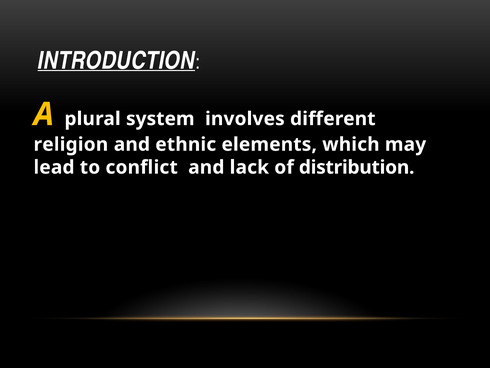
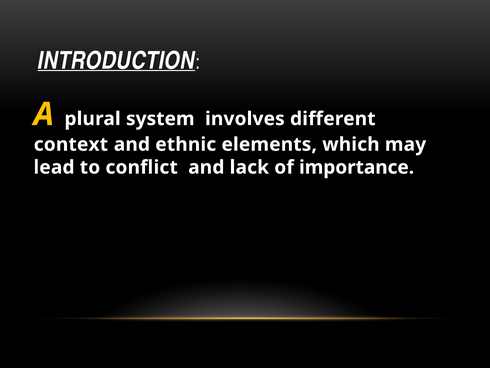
religion: religion -> context
distribution: distribution -> importance
